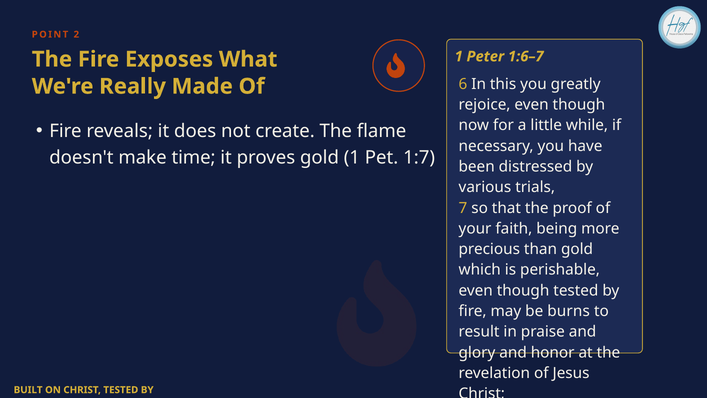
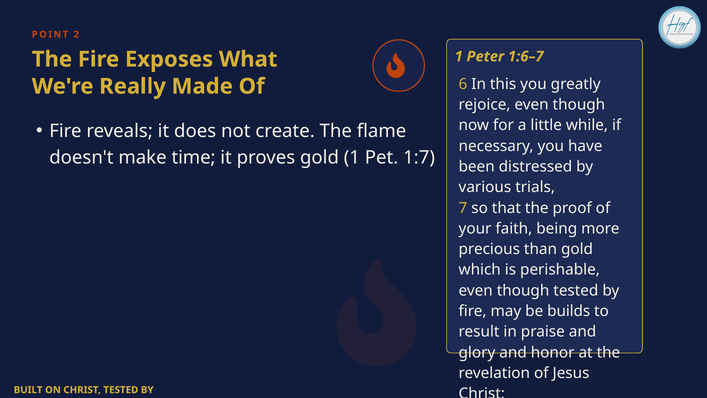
burns: burns -> builds
